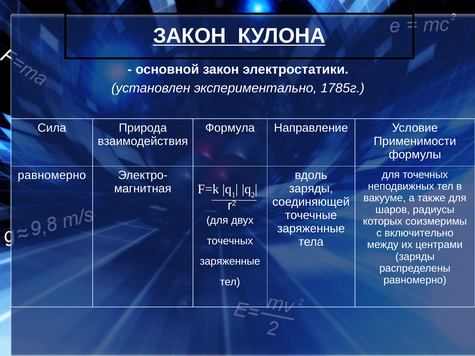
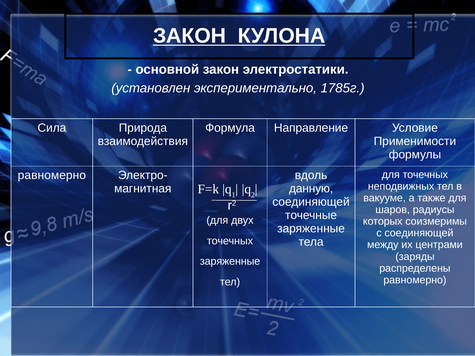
заряды at (311, 189): заряды -> данную
с включительно: включительно -> соединяющей
